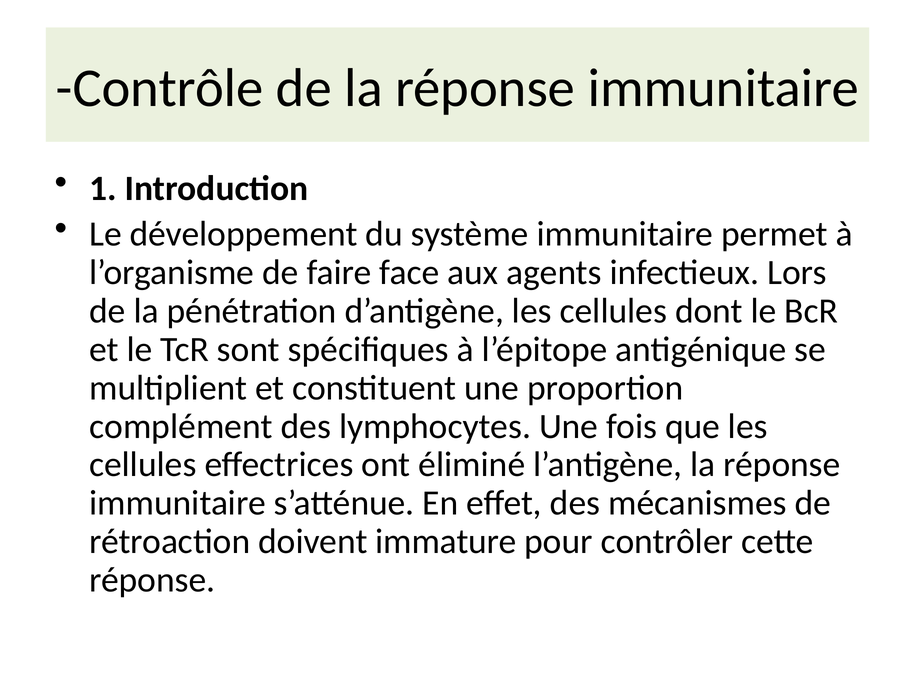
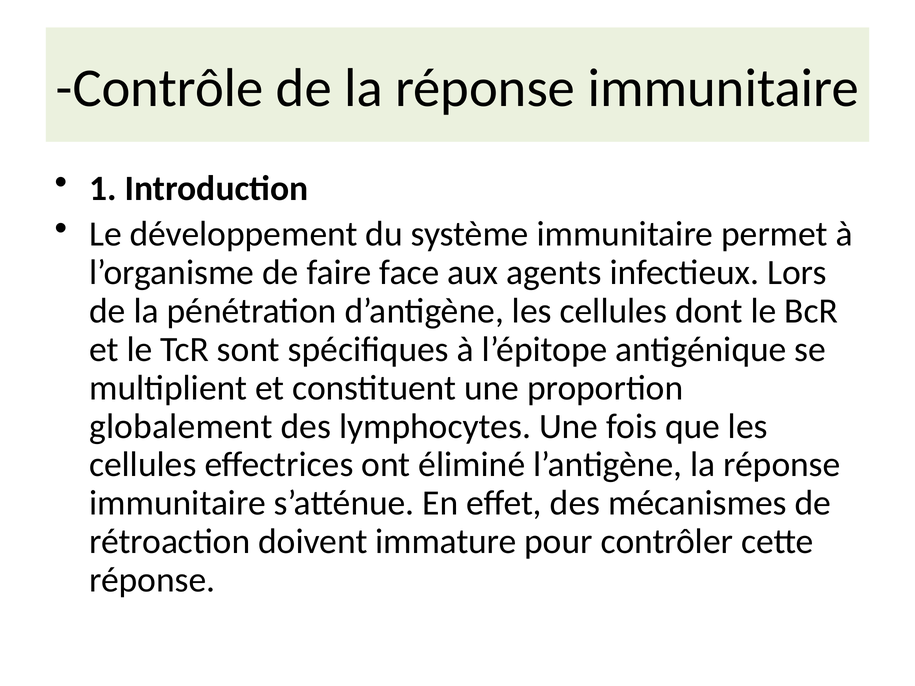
complément: complément -> globalement
